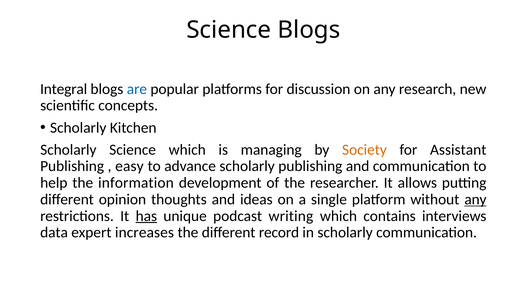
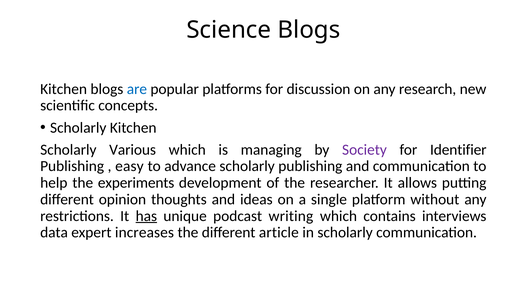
Integral at (64, 89): Integral -> Kitchen
Scholarly Science: Science -> Various
Society colour: orange -> purple
Assistant: Assistant -> Identifier
information: information -> experiments
any at (475, 200) underline: present -> none
record: record -> article
